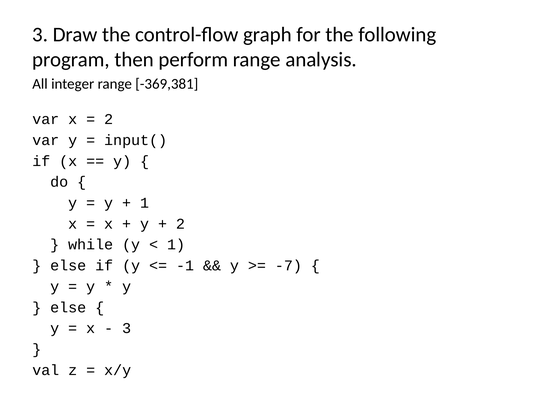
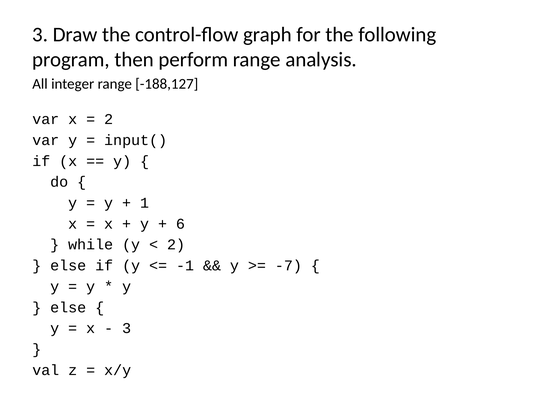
-369,381: -369,381 -> -188,127
2 at (180, 224): 2 -> 6
1 at (176, 245): 1 -> 2
